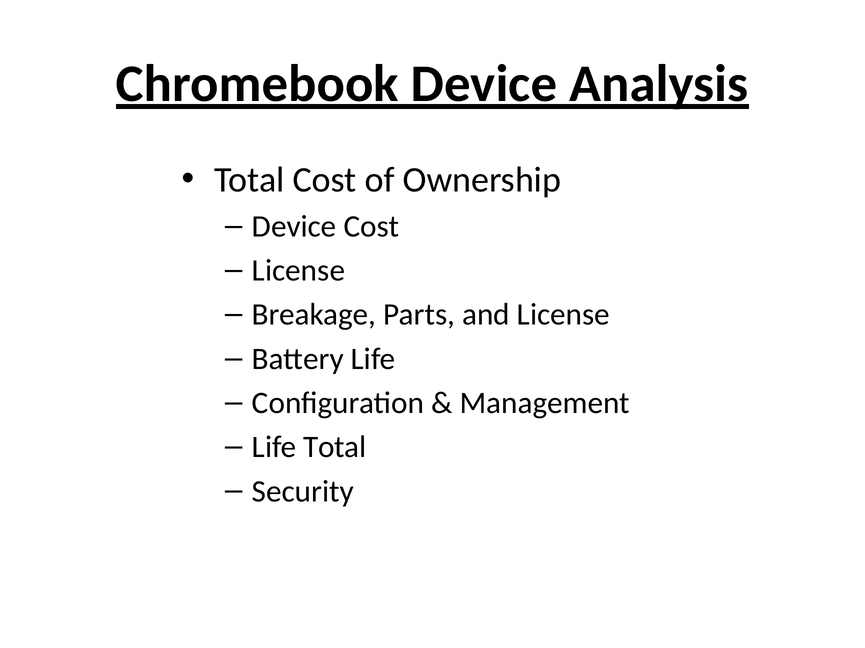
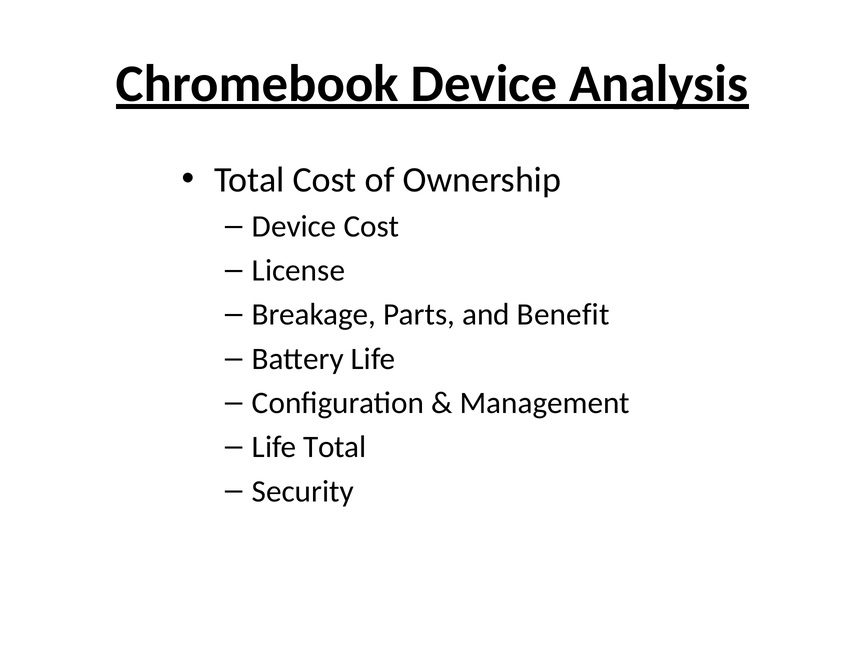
and License: License -> Benefit
